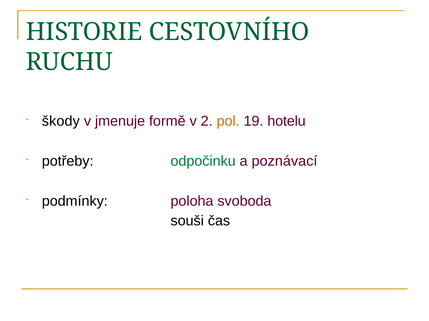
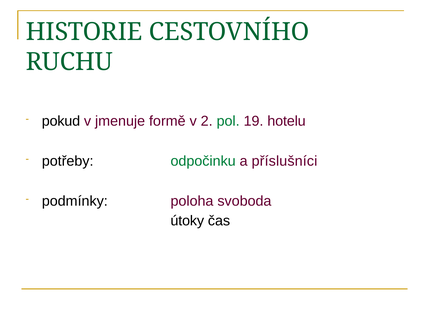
škody: škody -> pokud
pol colour: orange -> green
poznávací: poznávací -> příslušníci
souši: souši -> útoky
